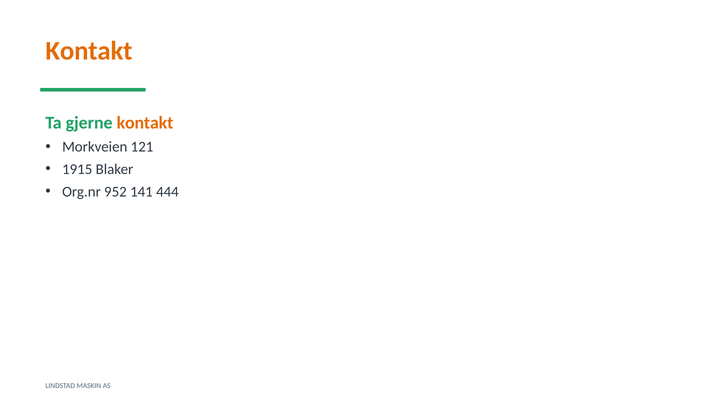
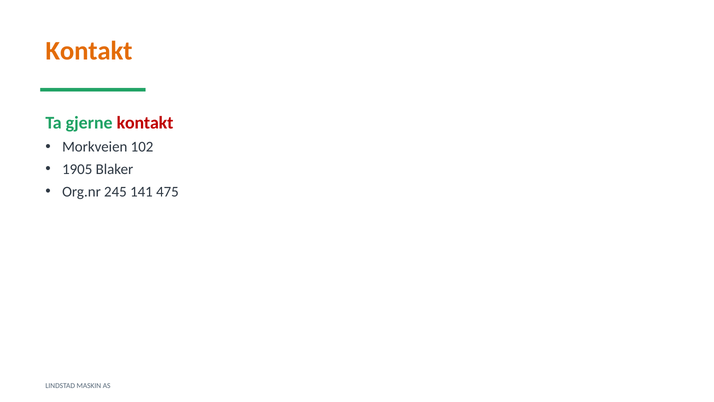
kontakt at (145, 123) colour: orange -> red
121: 121 -> 102
1915: 1915 -> 1905
952: 952 -> 245
444: 444 -> 475
